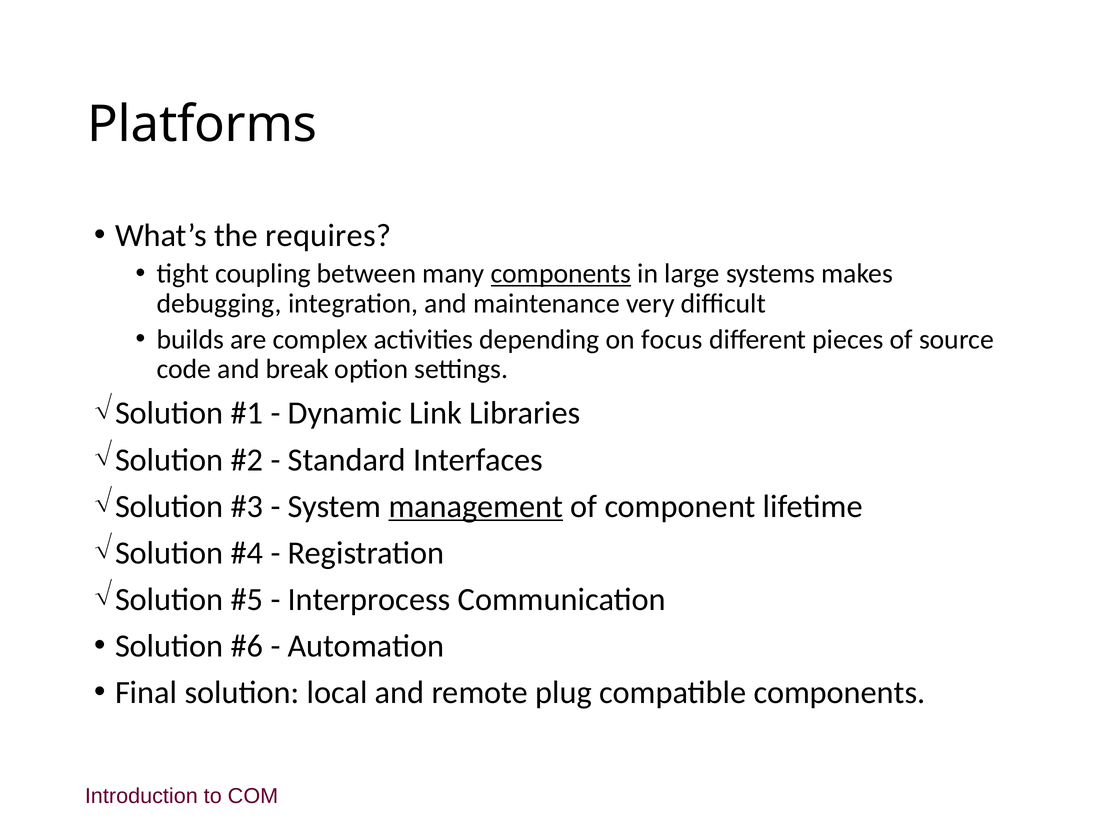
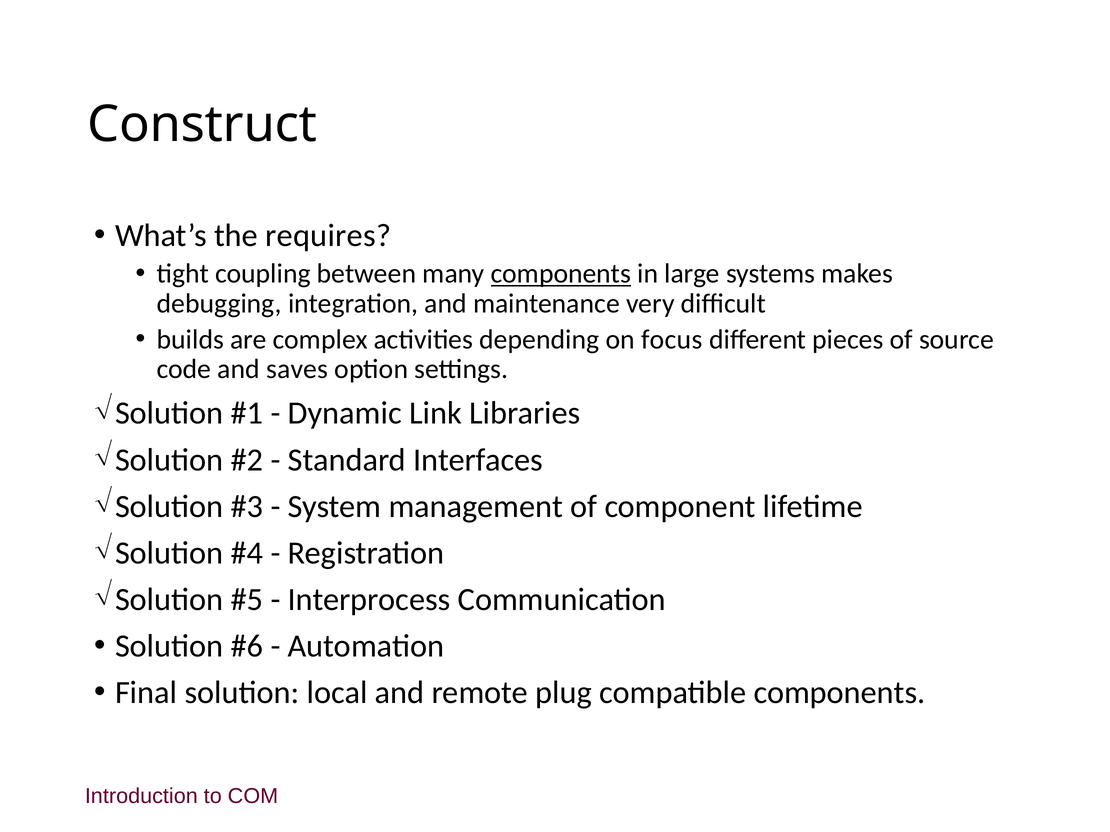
Platforms: Platforms -> Construct
break: break -> saves
management underline: present -> none
